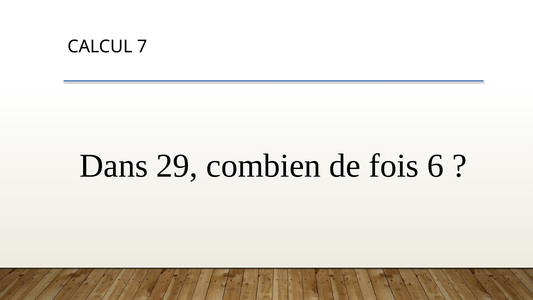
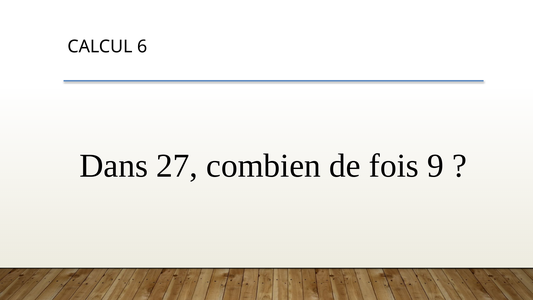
7: 7 -> 6
29: 29 -> 27
6: 6 -> 9
